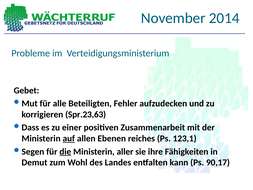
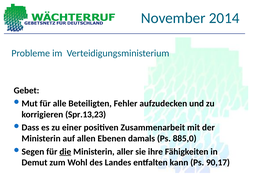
Spr.23,63: Spr.23,63 -> Spr.13,23
auf underline: present -> none
reiches: reiches -> damals
123,1: 123,1 -> 885,0
